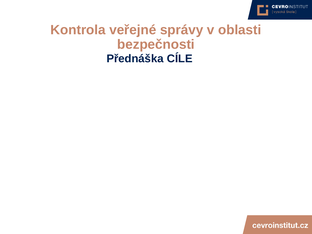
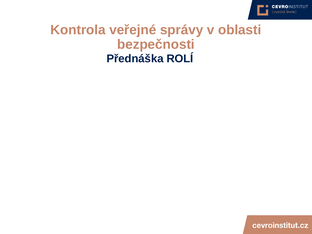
CÍLE: CÍLE -> ROLÍ
